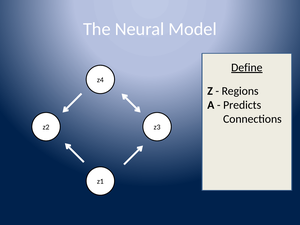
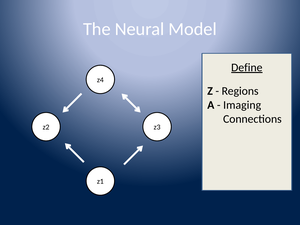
Predicts: Predicts -> Imaging
